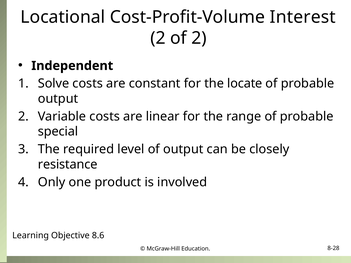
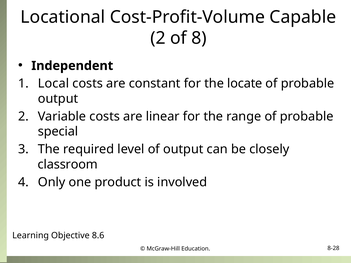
Interest: Interest -> Capable
of 2: 2 -> 8
Solve: Solve -> Local
resistance: resistance -> classroom
